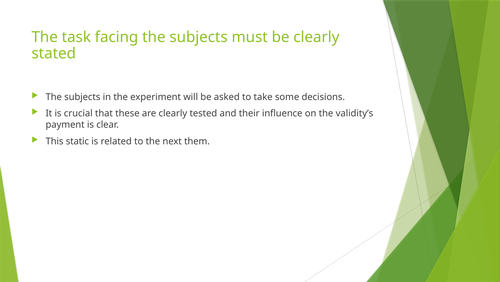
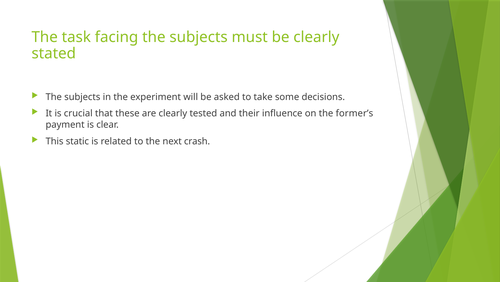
validity’s: validity’s -> former’s
them: them -> crash
